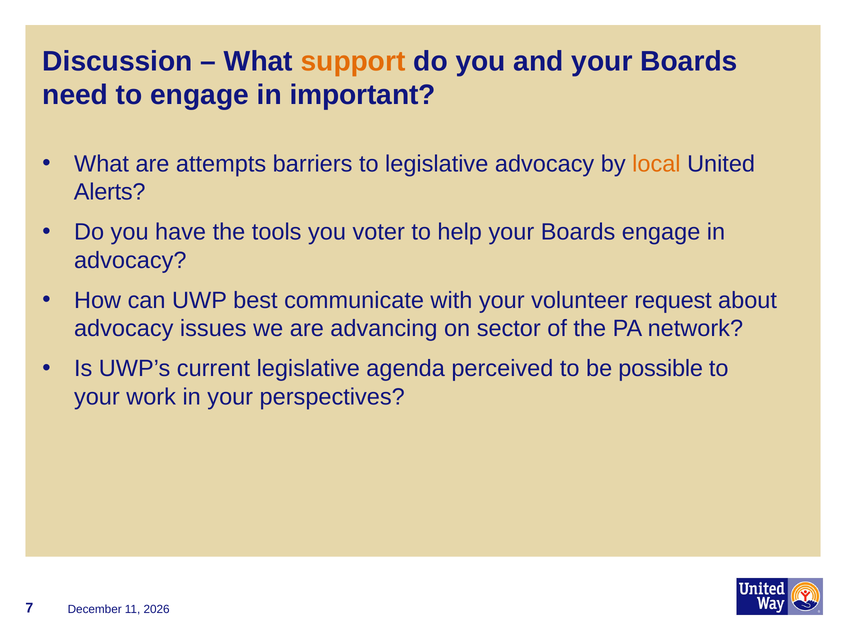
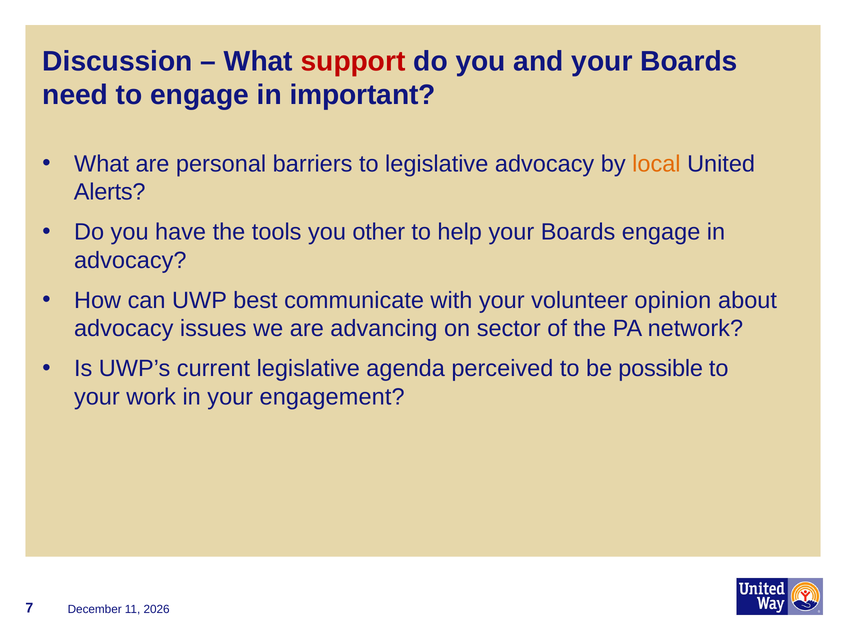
support colour: orange -> red
attempts: attempts -> personal
voter: voter -> other
request: request -> opinion
perspectives: perspectives -> engagement
